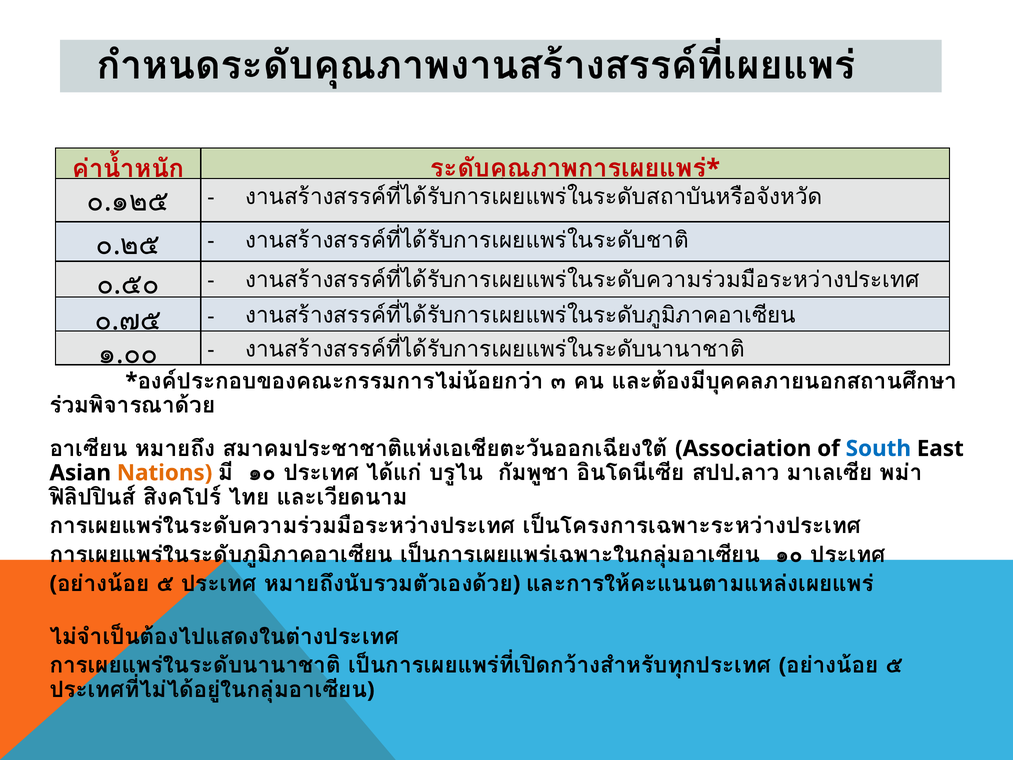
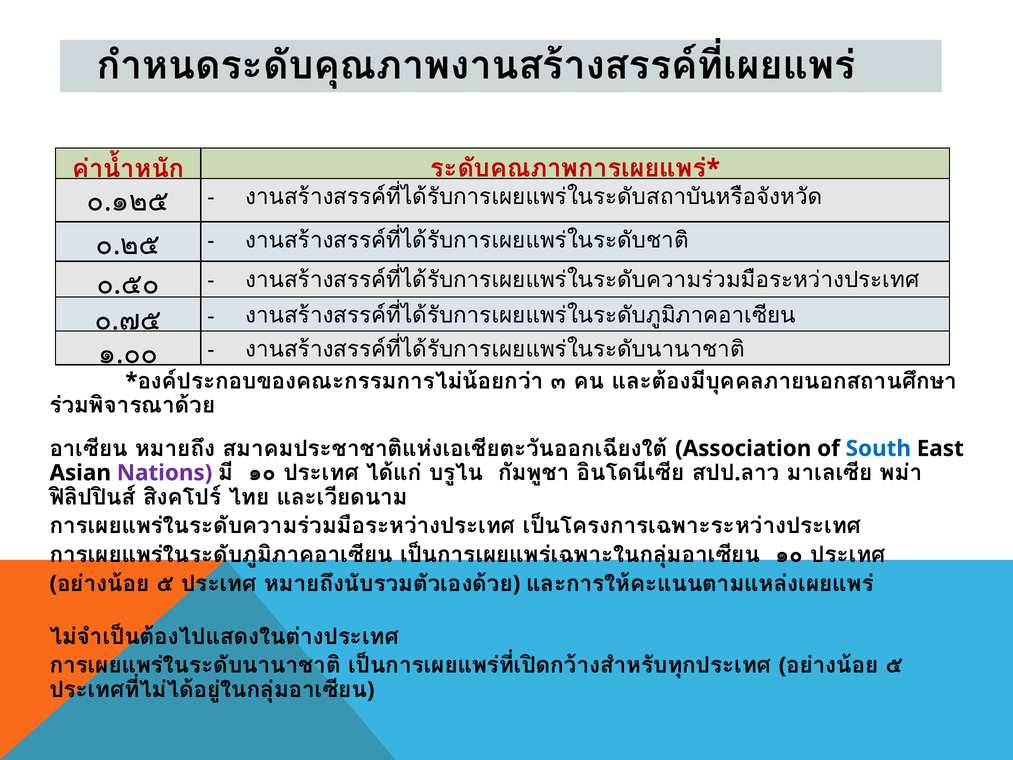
Nations colour: orange -> purple
